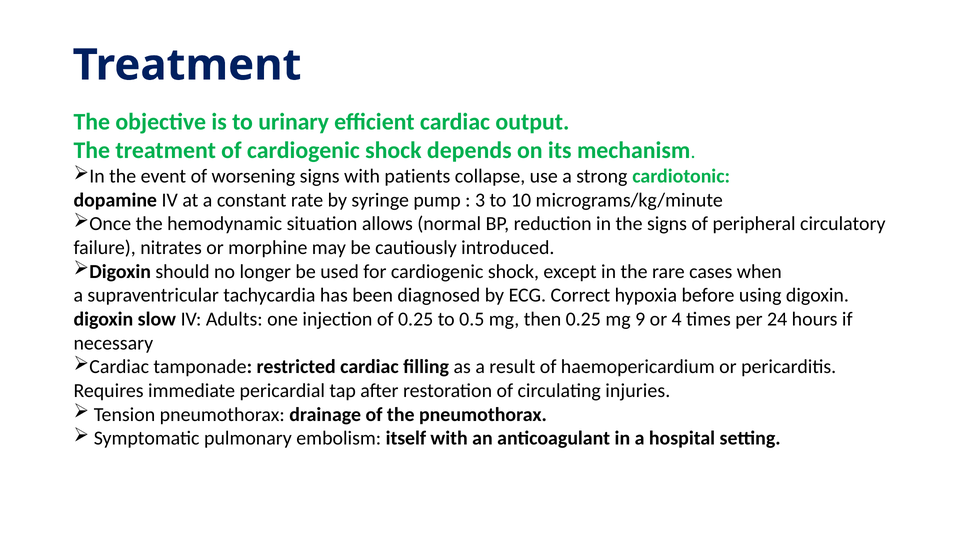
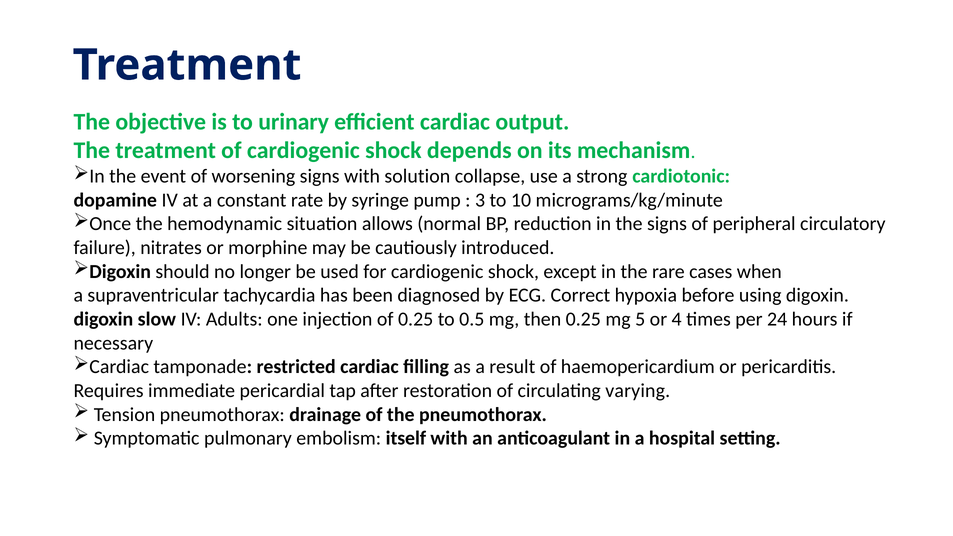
patients: patients -> solution
9: 9 -> 5
injuries: injuries -> varying
